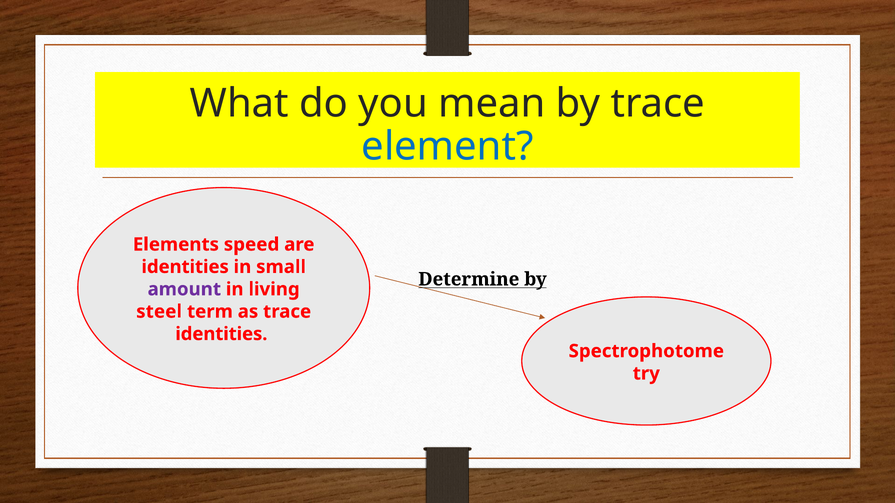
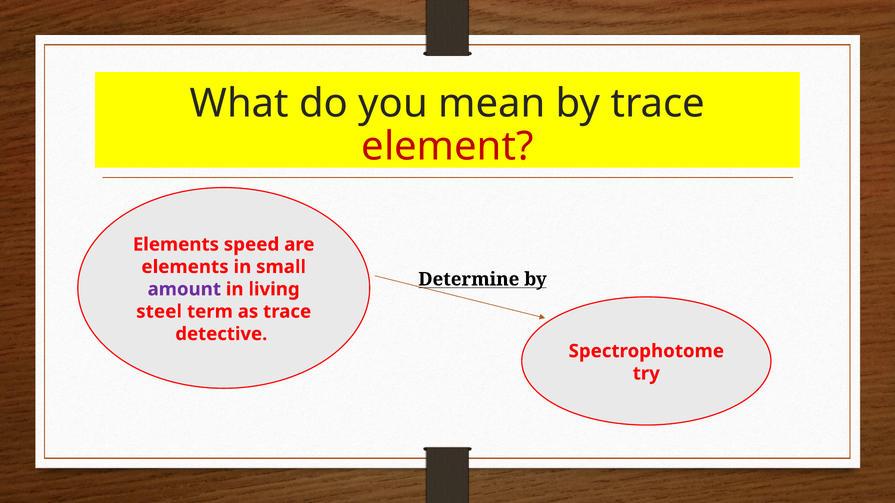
element colour: blue -> red
identities at (185, 267): identities -> elements
identities at (221, 334): identities -> detective
